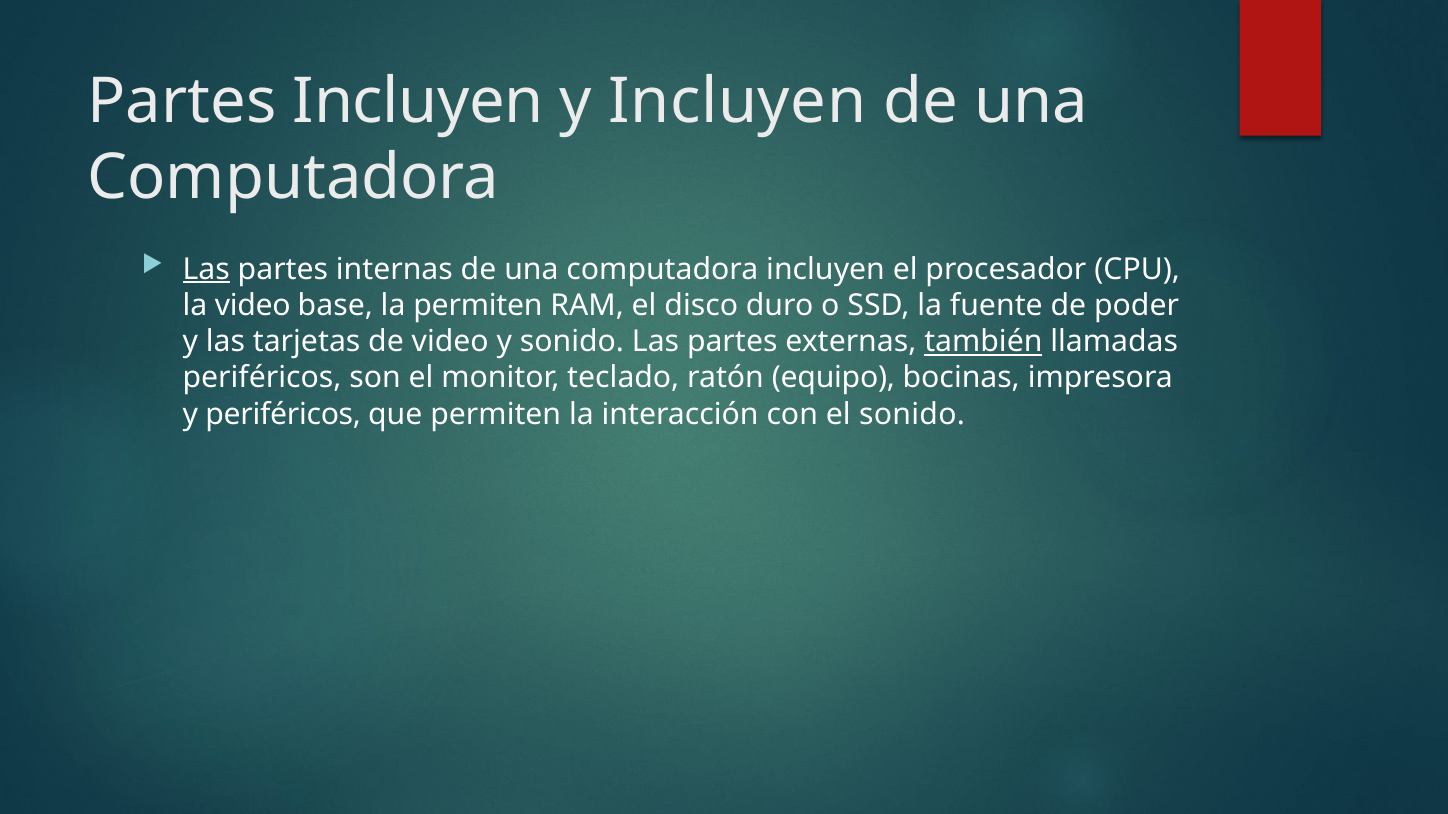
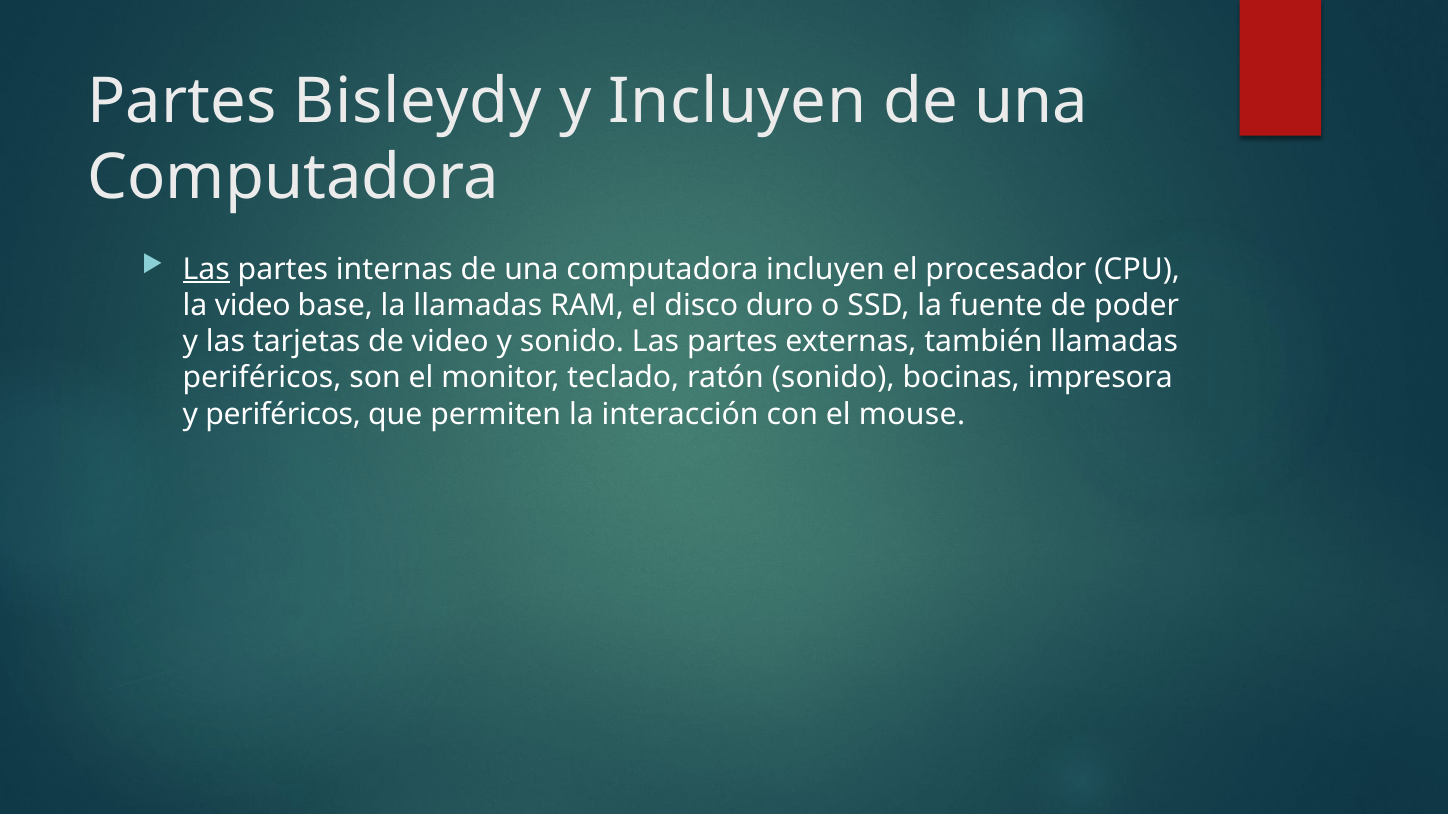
Partes Incluyen: Incluyen -> Bisleydy
la permiten: permiten -> llamadas
también underline: present -> none
ratón equipo: equipo -> sonido
el sonido: sonido -> mouse
